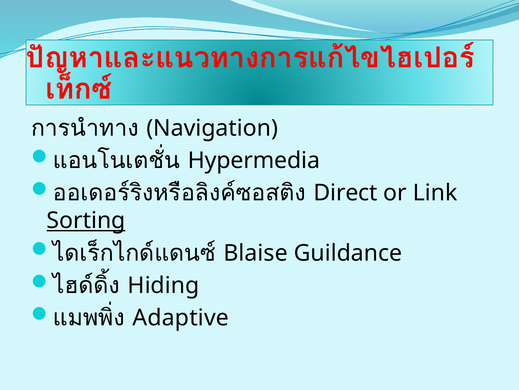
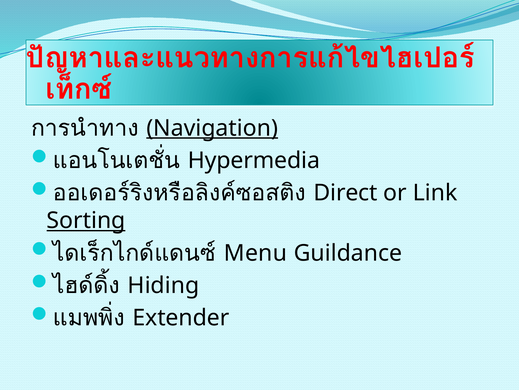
Navigation underline: none -> present
Blaise: Blaise -> Menu
Adaptive: Adaptive -> Extender
